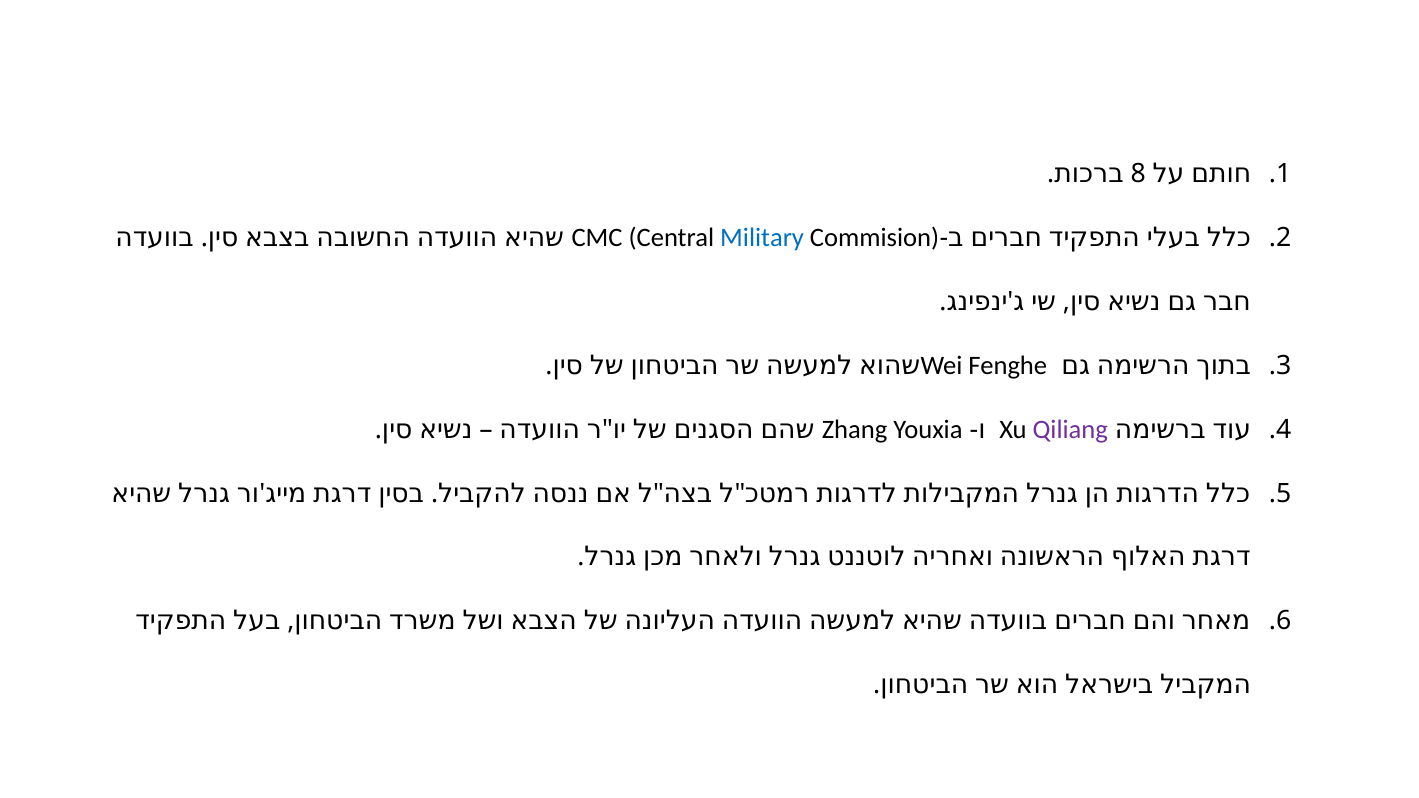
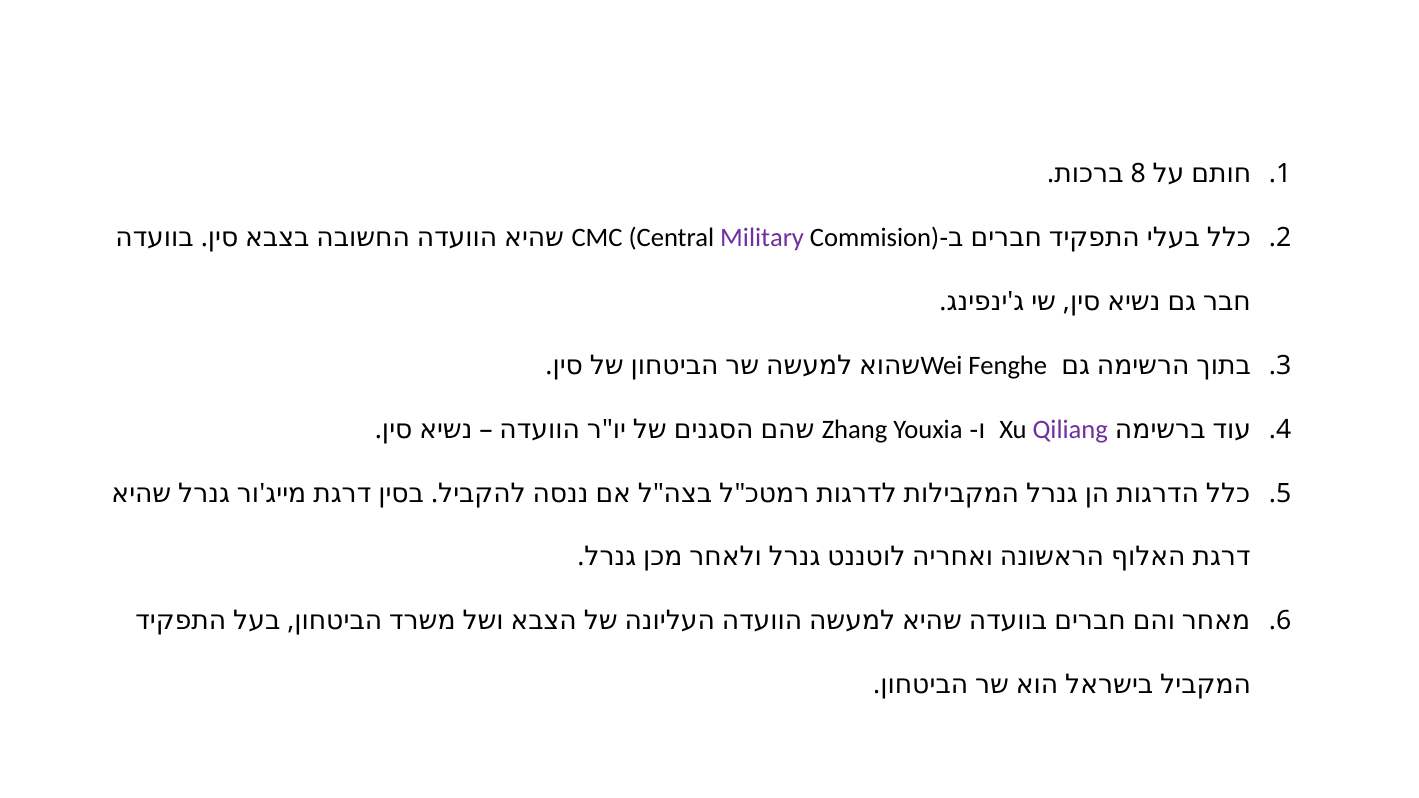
Military colour: blue -> purple
